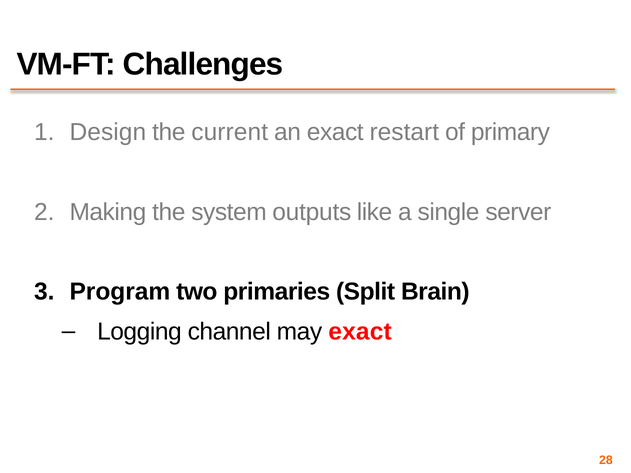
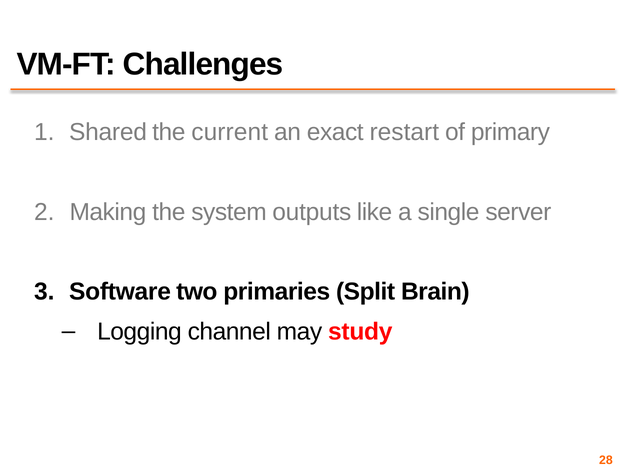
Design: Design -> Shared
Program: Program -> Software
may exact: exact -> study
